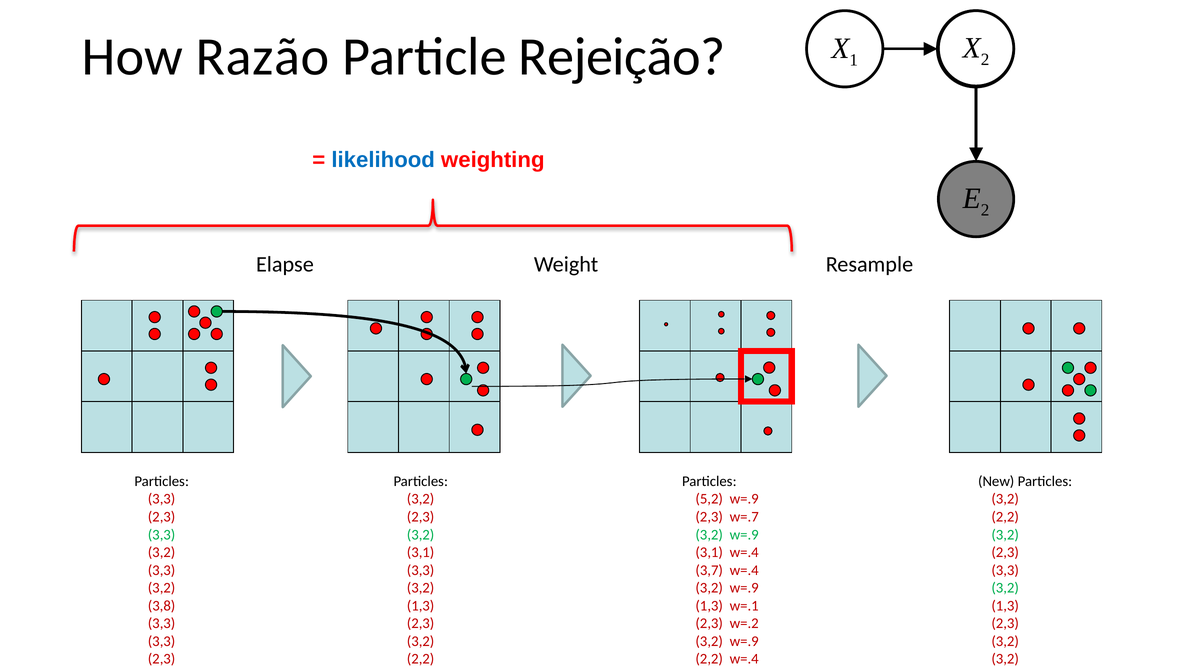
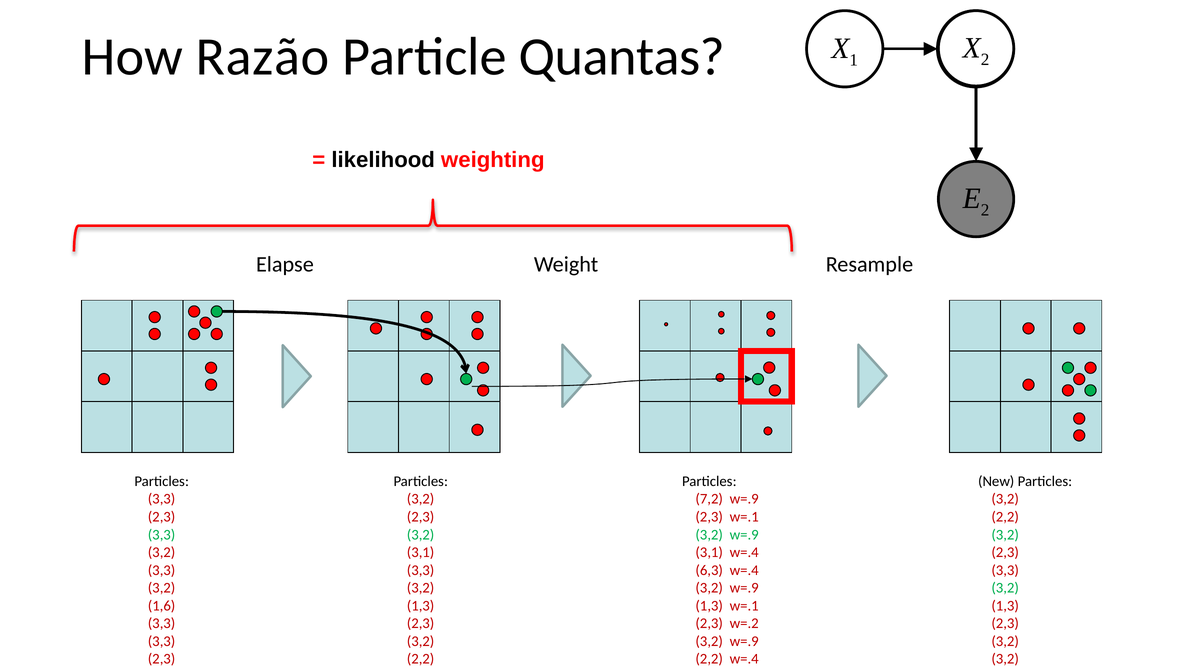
Rejeição: Rejeição -> Quantas
likelihood colour: blue -> black
5,2: 5,2 -> 7,2
2,3 w=.7: w=.7 -> w=.1
3,7: 3,7 -> 6,3
3,8: 3,8 -> 1,6
